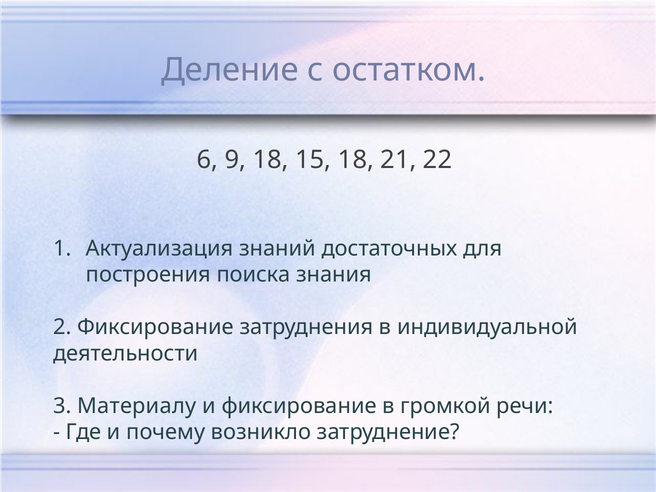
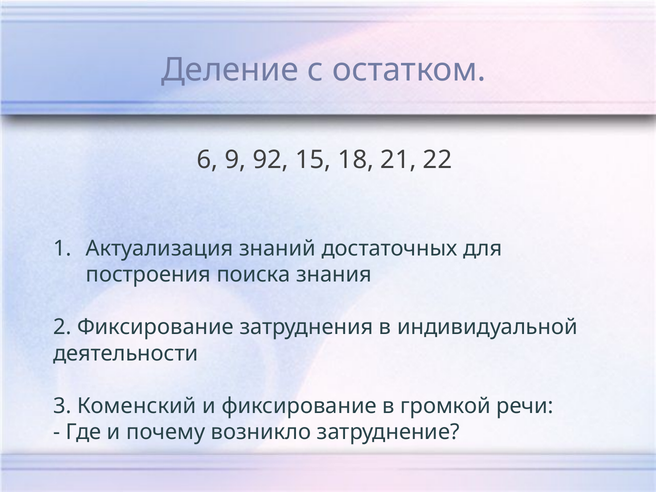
9 18: 18 -> 92
Материалу: Материалу -> Коменский
